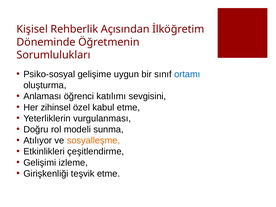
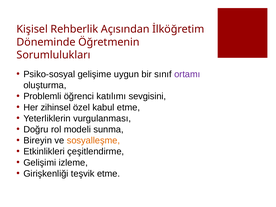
ortamı colour: blue -> purple
Anlaması: Anlaması -> Problemli
Atılıyor: Atılıyor -> Bireyin
